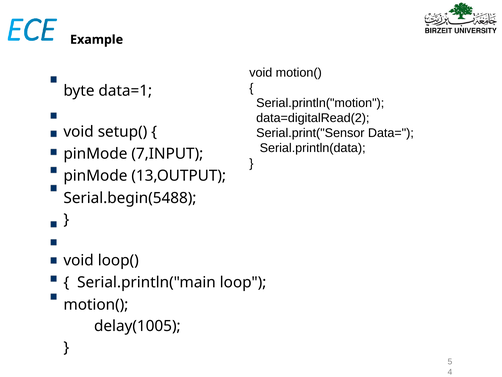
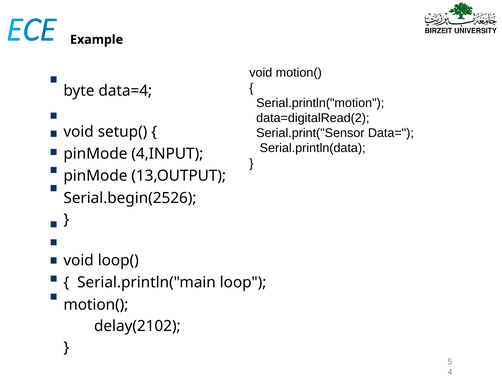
data=1: data=1 -> data=4
7,INPUT: 7,INPUT -> 4,INPUT
Serial.begin(5488: Serial.begin(5488 -> Serial.begin(2526
delay(1005: delay(1005 -> delay(2102
